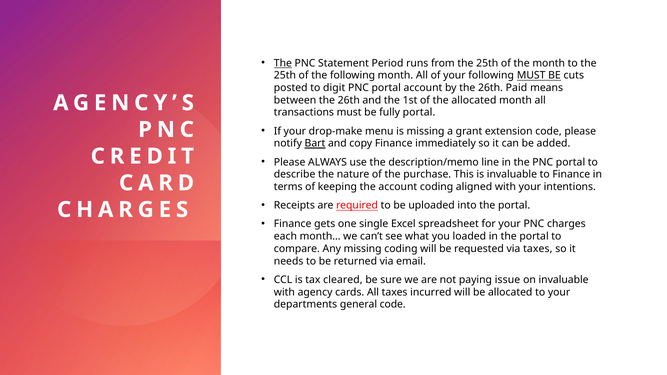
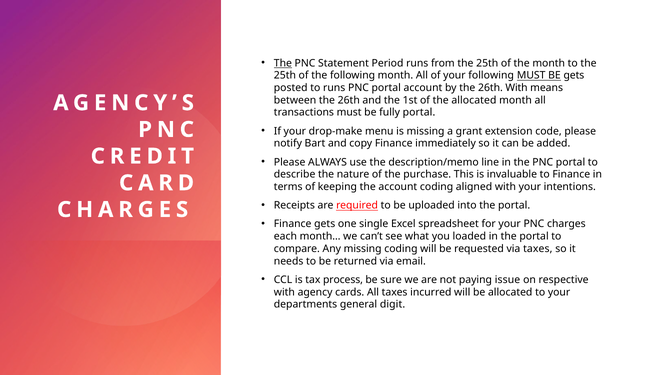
BE cuts: cuts -> gets
to digit: digit -> runs
26th Paid: Paid -> With
Bart underline: present -> none
cleared: cleared -> process
on invaluable: invaluable -> respective
general code: code -> digit
